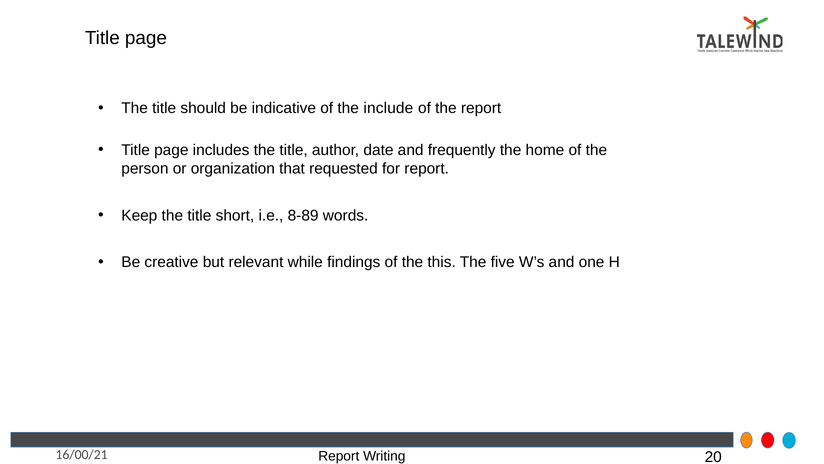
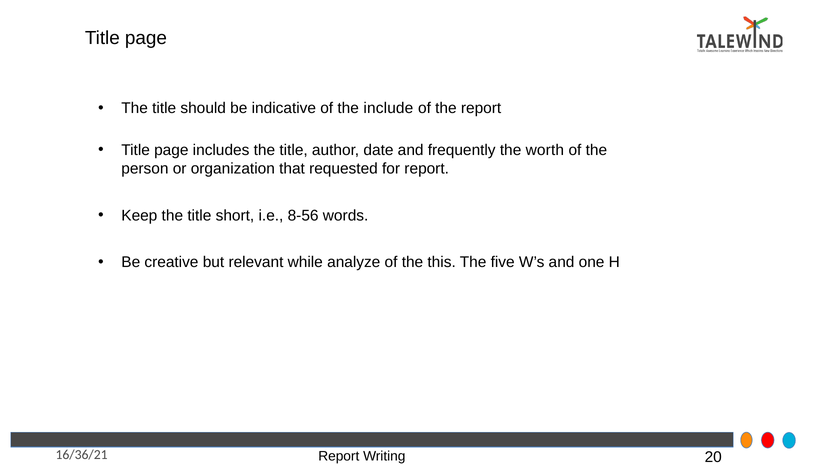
home: home -> worth
8-89: 8-89 -> 8-56
findings: findings -> analyze
16/00/21: 16/00/21 -> 16/36/21
